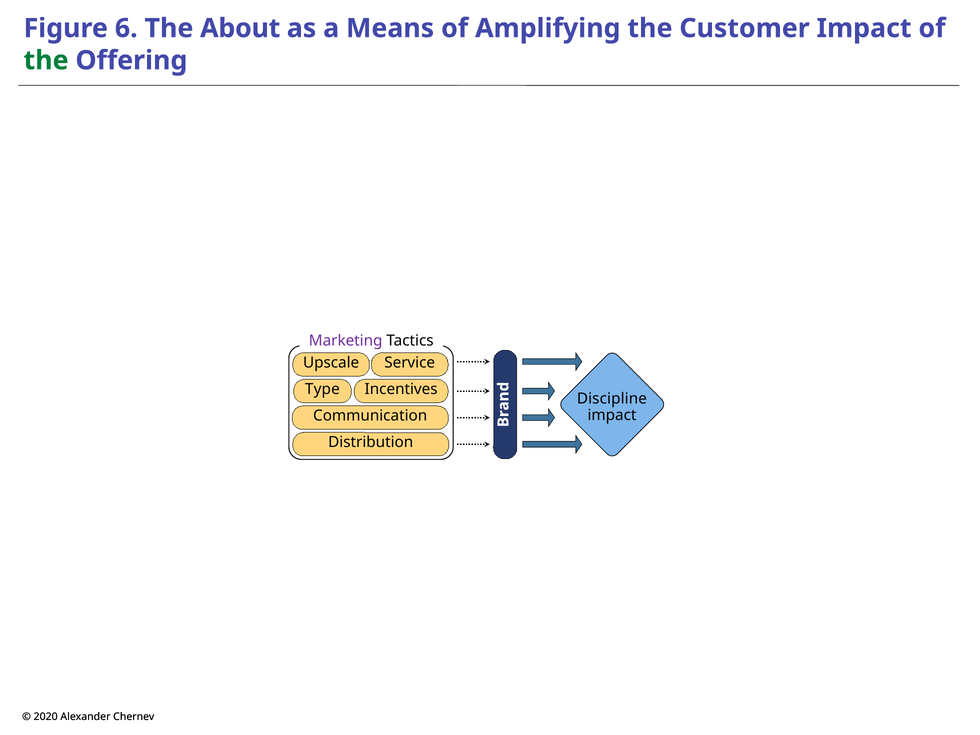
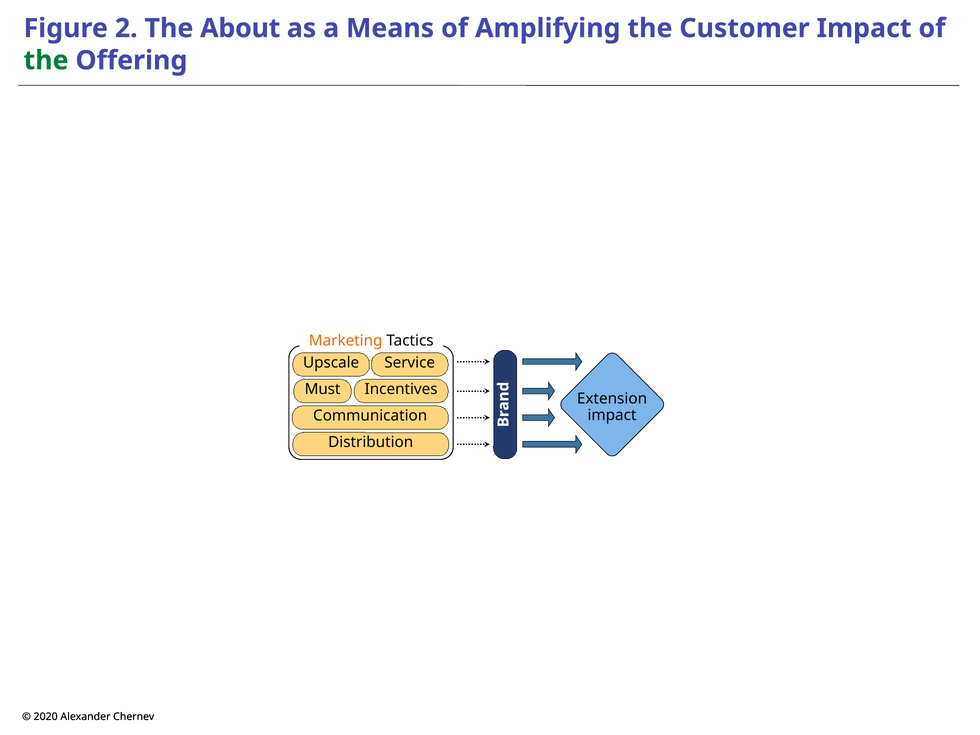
6: 6 -> 2
Marketing colour: purple -> orange
Type: Type -> Must
Discipline: Discipline -> Extension
